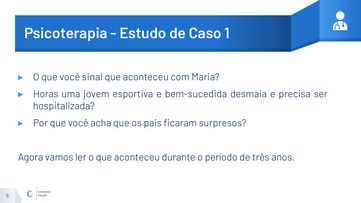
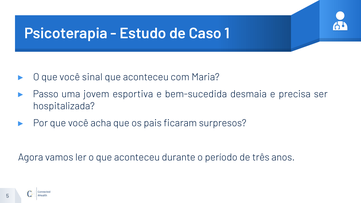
Horas: Horas -> Passo
